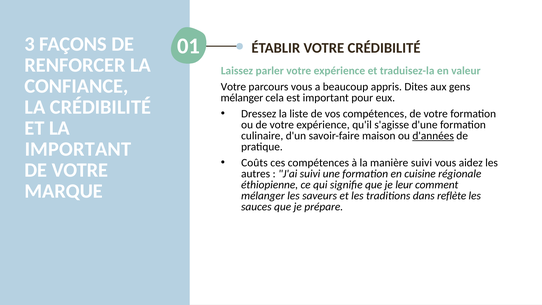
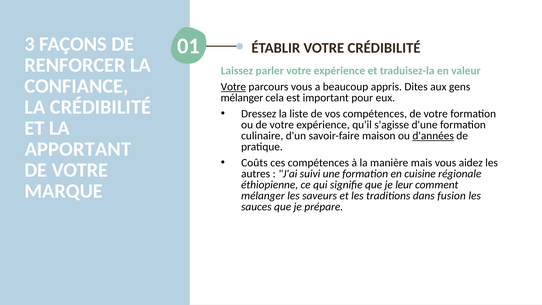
Votre at (233, 87) underline: none -> present
IMPORTANT at (78, 149): IMPORTANT -> APPORTANT
manière suivi: suivi -> mais
reflète: reflète -> fusion
